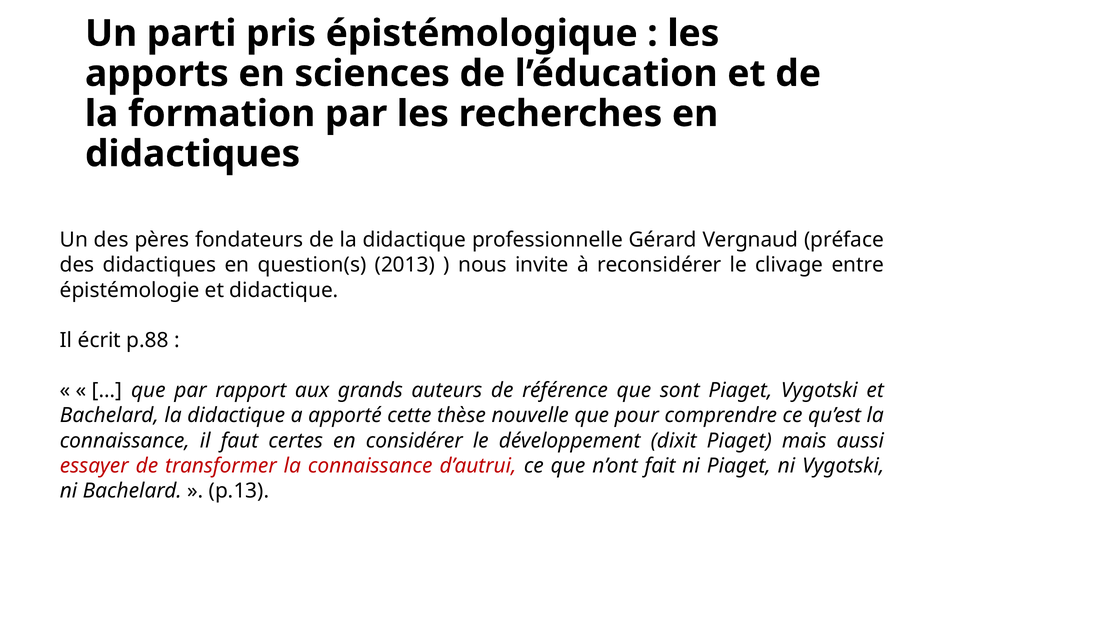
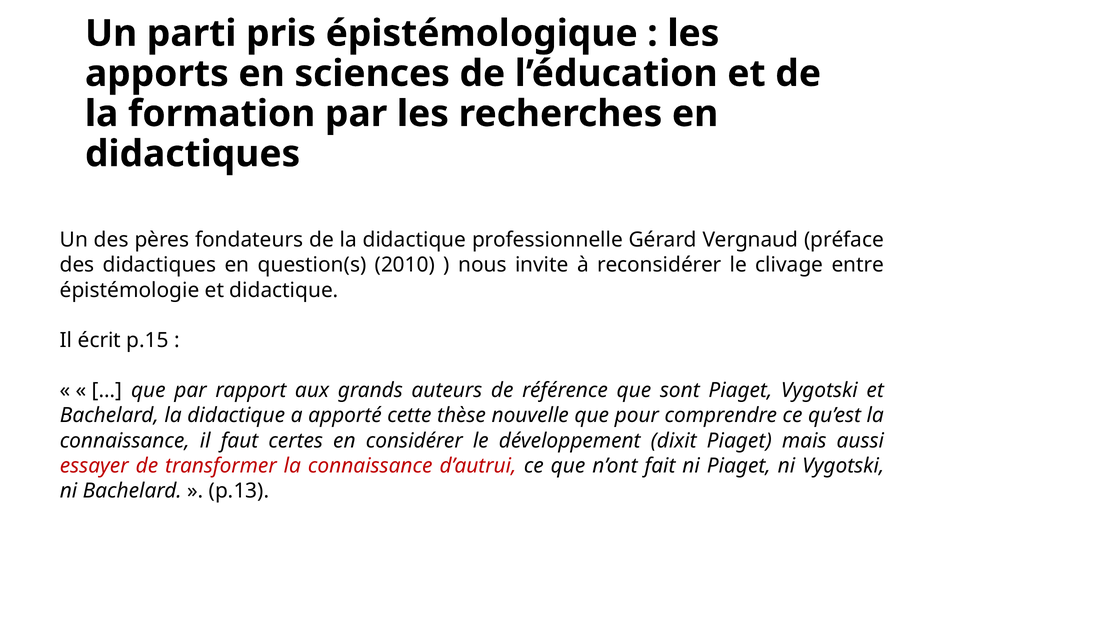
2013: 2013 -> 2010
p.88: p.88 -> p.15
